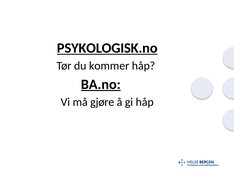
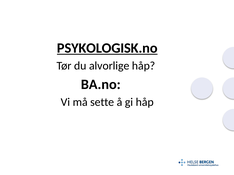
kommer: kommer -> alvorlige
BA.no underline: present -> none
gjøre: gjøre -> sette
